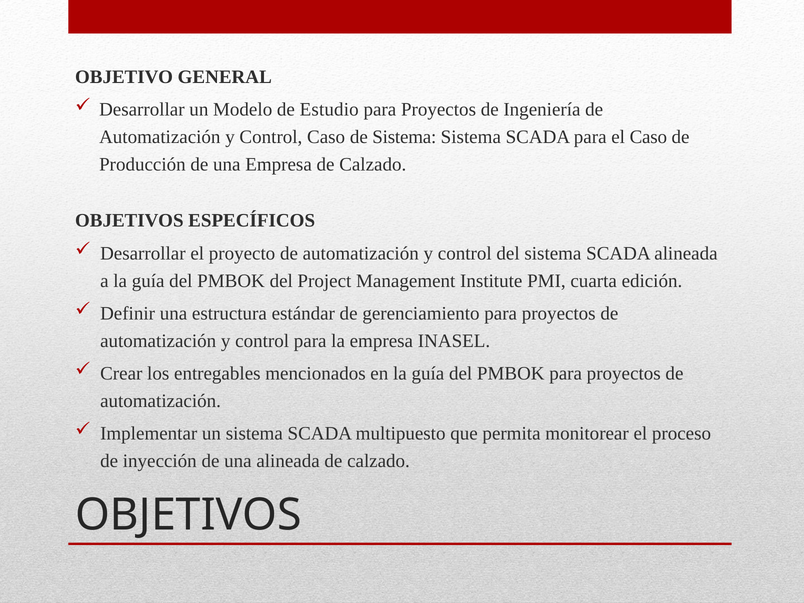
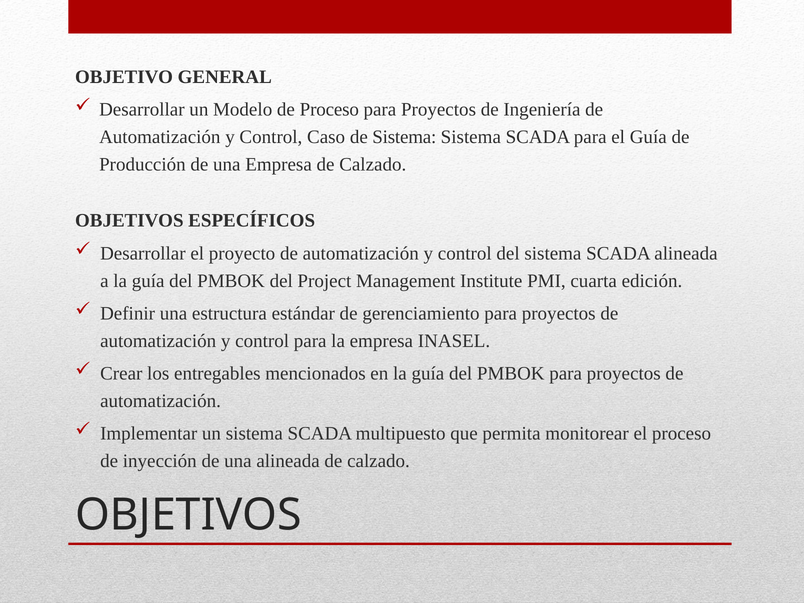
de Estudio: Estudio -> Proceso
el Caso: Caso -> Guía
